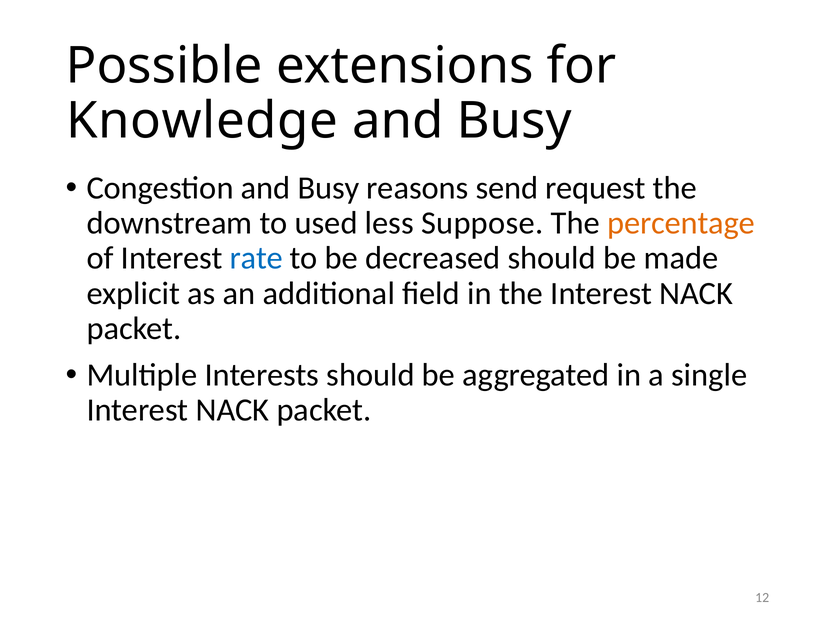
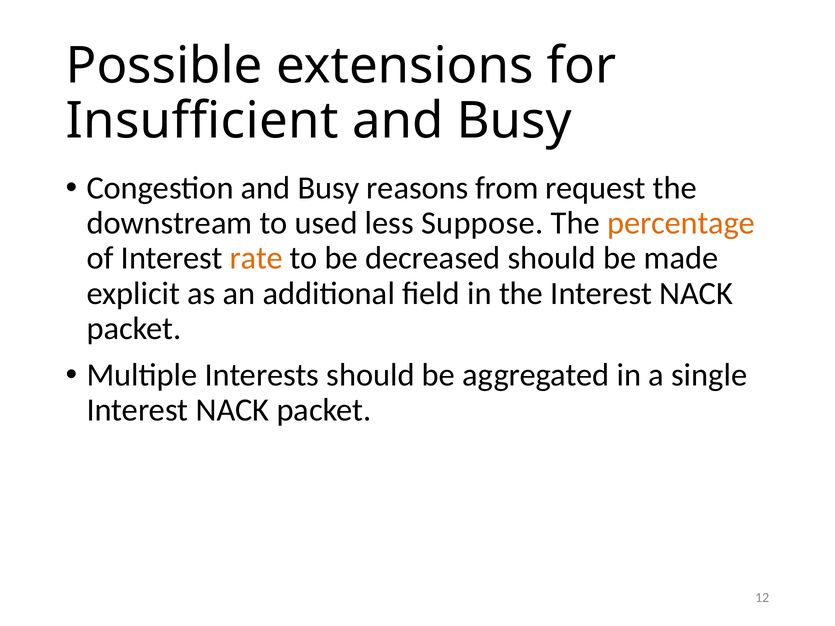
Knowledge: Knowledge -> Insufficient
send: send -> from
rate colour: blue -> orange
